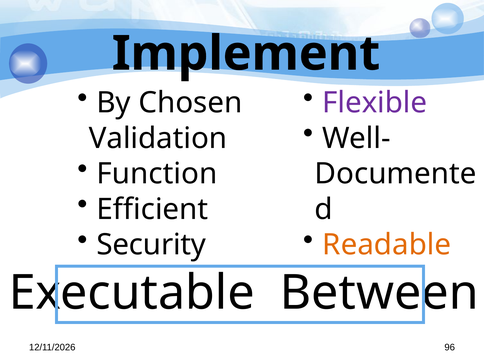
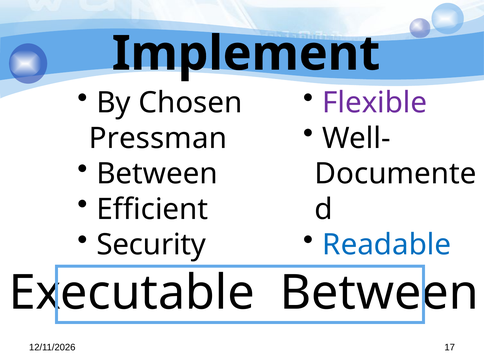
Validation: Validation -> Pressman
Function at (157, 174): Function -> Between
Readable colour: orange -> blue
96: 96 -> 17
